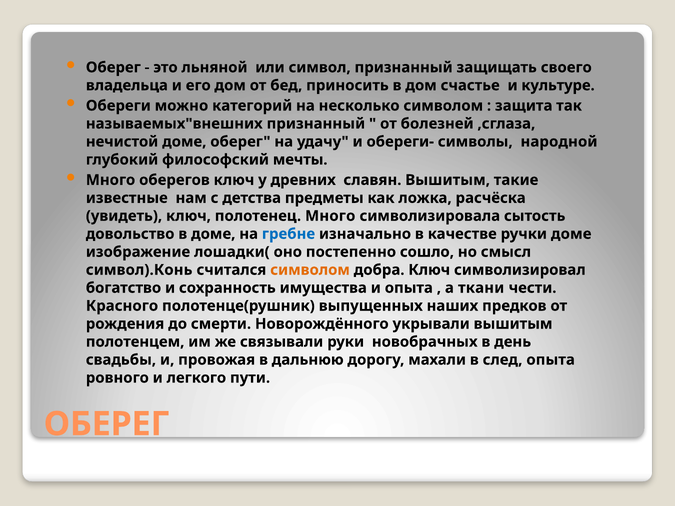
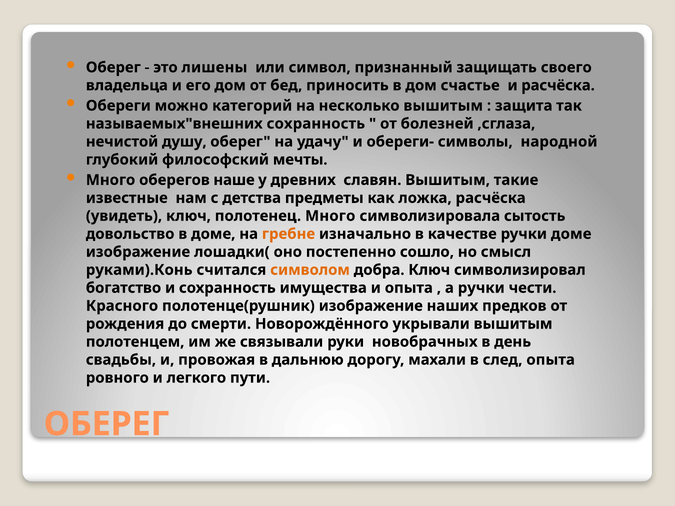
льняной: льняной -> лишены
и культуре: культуре -> расчёска
несколько символом: символом -> вышитым
называемых"внешних признанный: признанный -> сохранность
нечистой доме: доме -> душу
оберегов ключ: ключ -> наше
гребне colour: blue -> orange
символ).Конь: символ).Конь -> руками).Конь
а ткани: ткани -> ручки
полотенце(рушник выпущенных: выпущенных -> изображение
